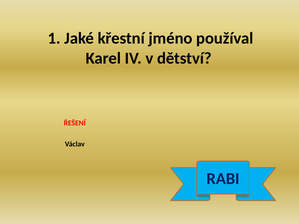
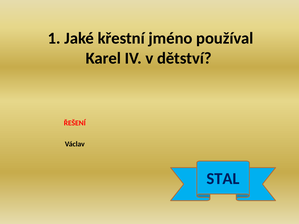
RABI: RABI -> STAL
